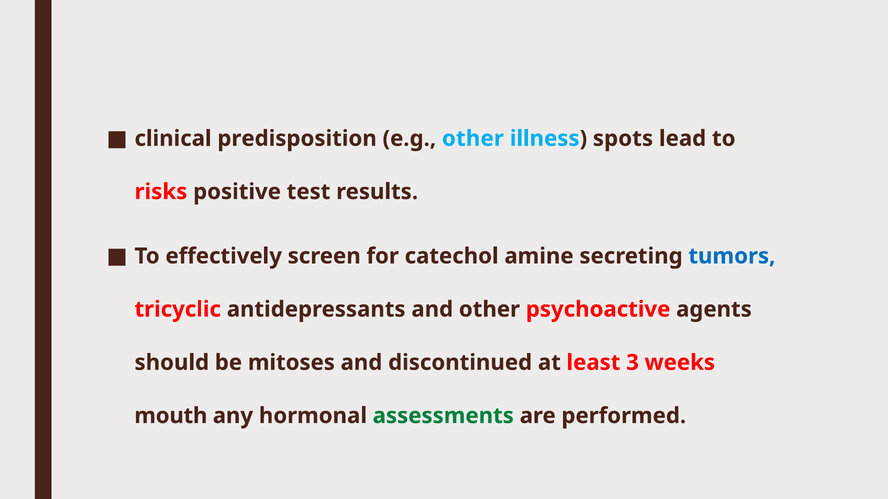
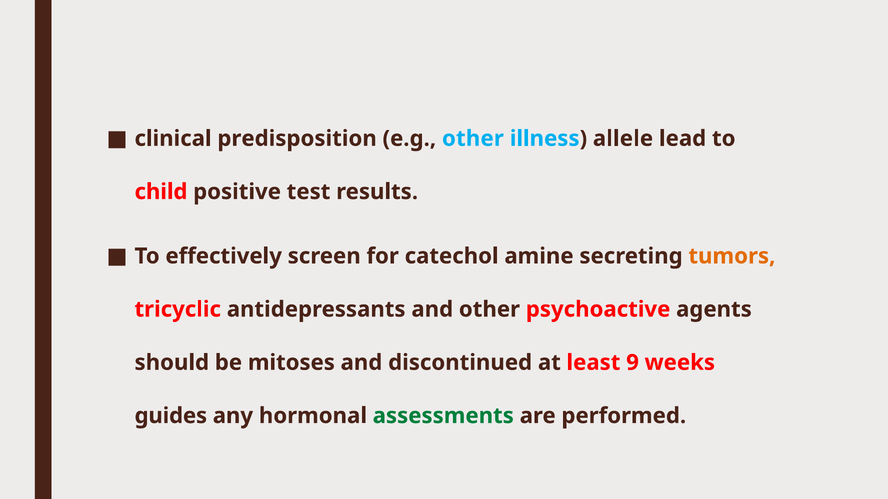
spots: spots -> allele
risks: risks -> child
tumors colour: blue -> orange
3: 3 -> 9
mouth: mouth -> guides
